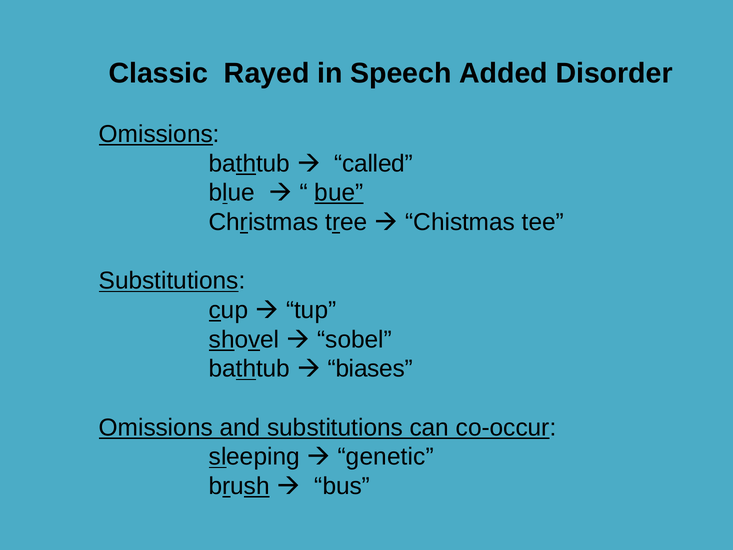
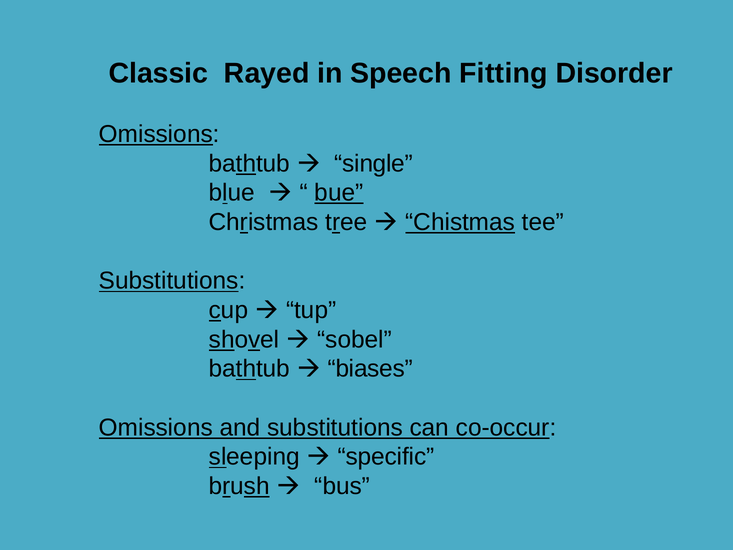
Added: Added -> Fitting
called: called -> single
Chistmas underline: none -> present
genetic: genetic -> specific
